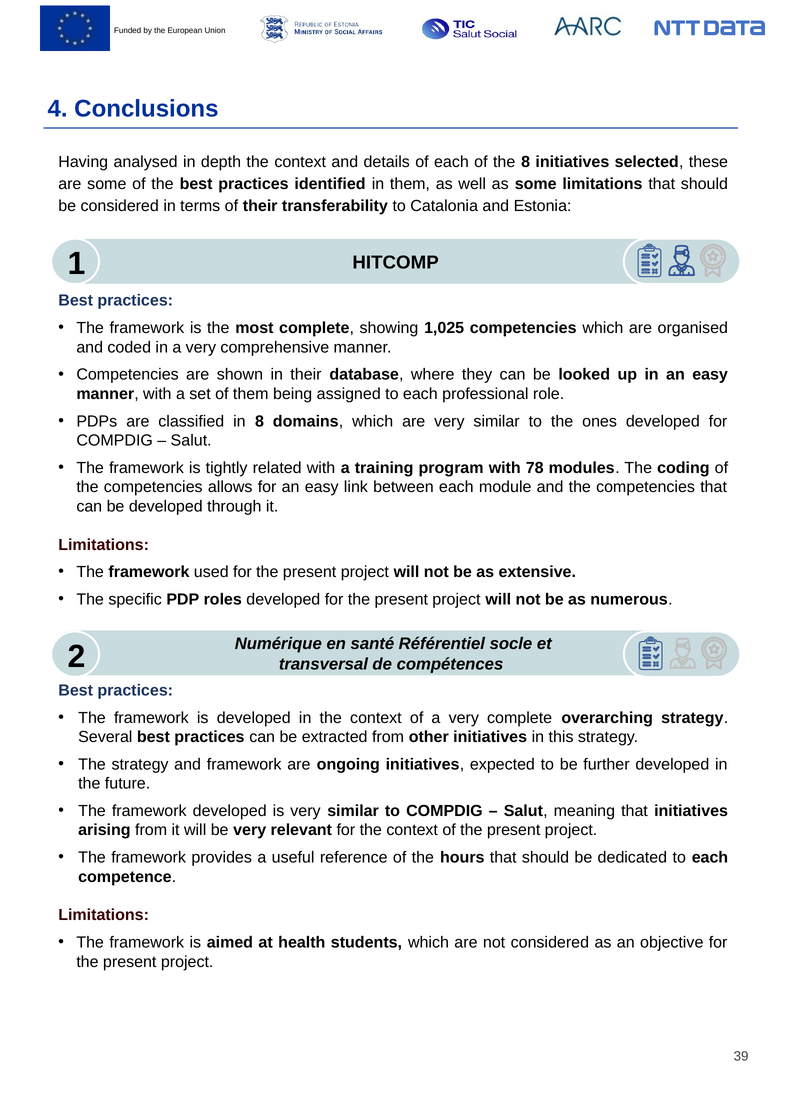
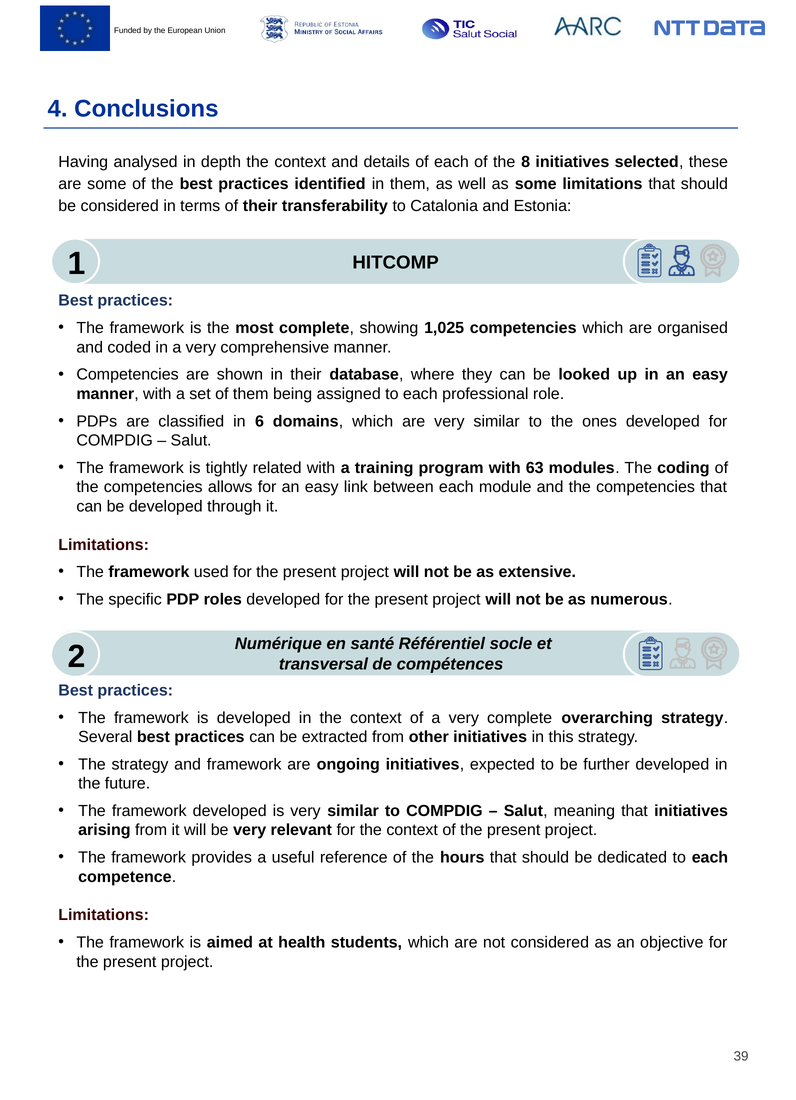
in 8: 8 -> 6
78: 78 -> 63
